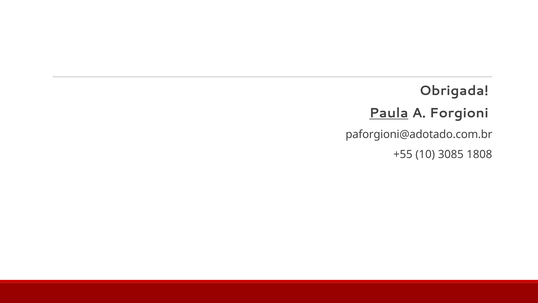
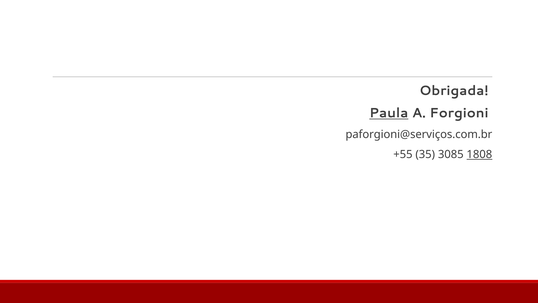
paforgioni@adotado.com.br: paforgioni@adotado.com.br -> paforgioni@serviços.com.br
10: 10 -> 35
1808 underline: none -> present
